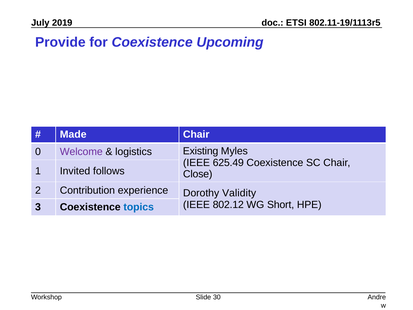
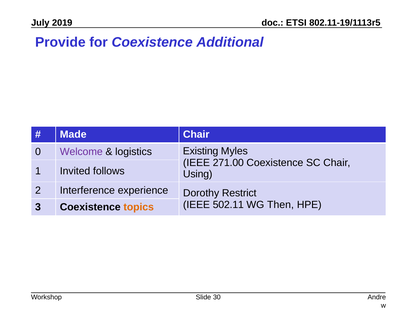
Upcoming: Upcoming -> Additional
625.49: 625.49 -> 271.00
Close: Close -> Using
Contribution: Contribution -> Interference
Validity: Validity -> Restrict
802.12: 802.12 -> 502.11
Short: Short -> Then
topics colour: blue -> orange
